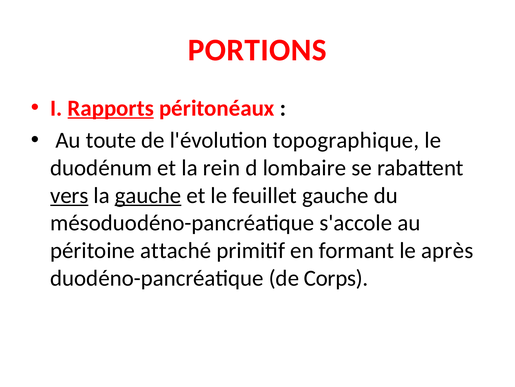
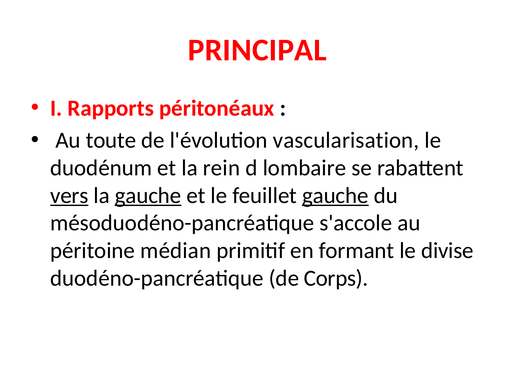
PORTIONS: PORTIONS -> PRINCIPAL
Rapports underline: present -> none
topographique: topographique -> vascularisation
gauche at (335, 195) underline: none -> present
attaché: attaché -> médian
après: après -> divise
